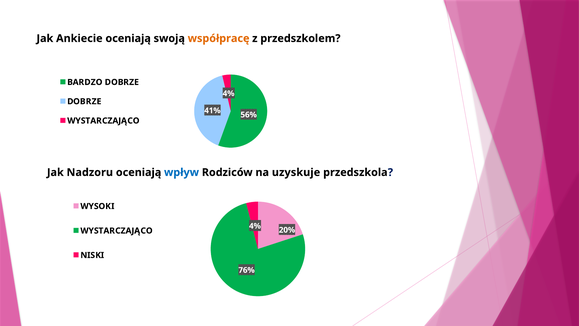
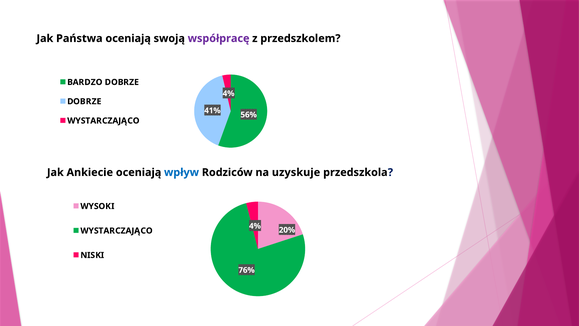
Ankiecie: Ankiecie -> Państwa
współpracę colour: orange -> purple
Nadzoru: Nadzoru -> Ankiecie
